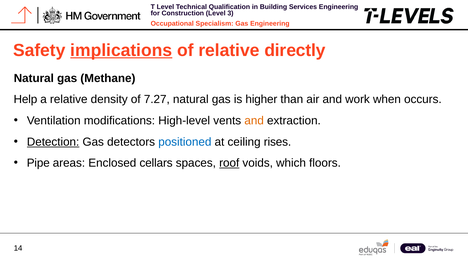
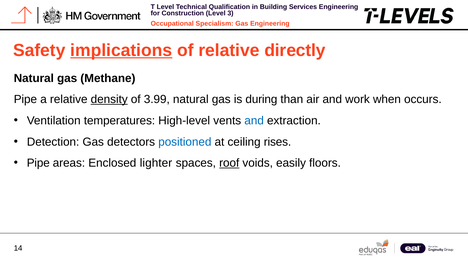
Help at (25, 99): Help -> Pipe
density underline: none -> present
7.27: 7.27 -> 3.99
higher: higher -> during
modifications: modifications -> temperatures
and at (254, 120) colour: orange -> blue
Detection underline: present -> none
cellars: cellars -> lighter
which: which -> easily
